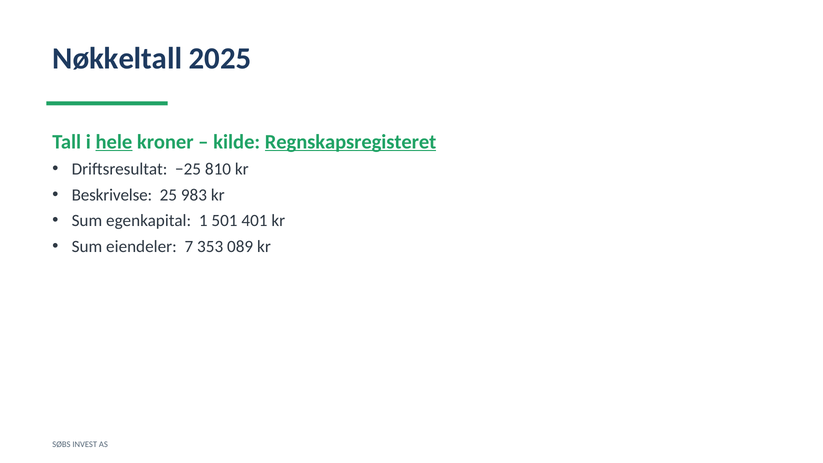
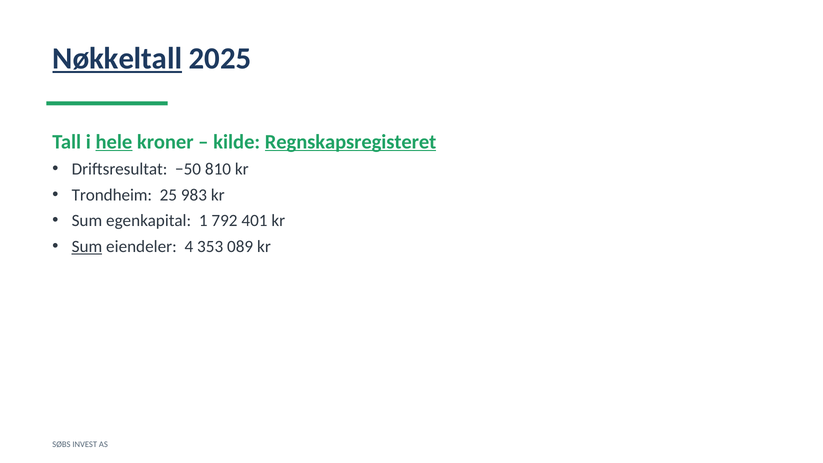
Nøkkeltall underline: none -> present
−25: −25 -> −50
Beskrivelse: Beskrivelse -> Trondheim
501: 501 -> 792
Sum at (87, 246) underline: none -> present
7: 7 -> 4
